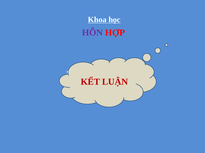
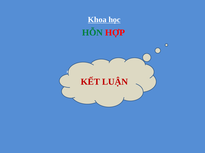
HỖN colour: purple -> green
